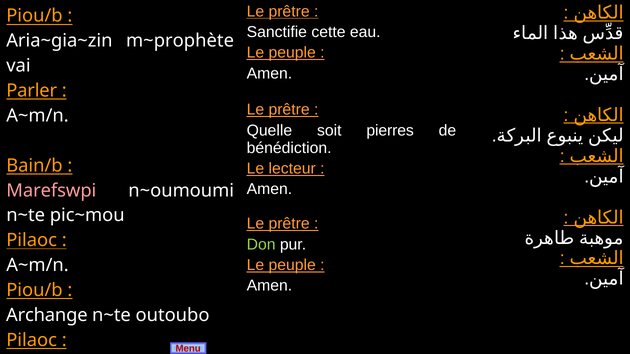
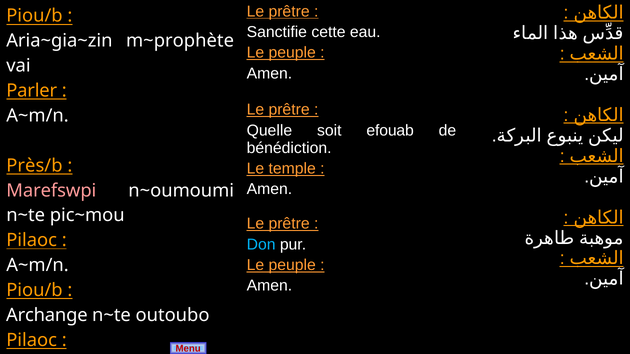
pierres: pierres -> efouab
Bain/b: Bain/b -> Près/b
lecteur: lecteur -> temple
Don colour: light green -> light blue
